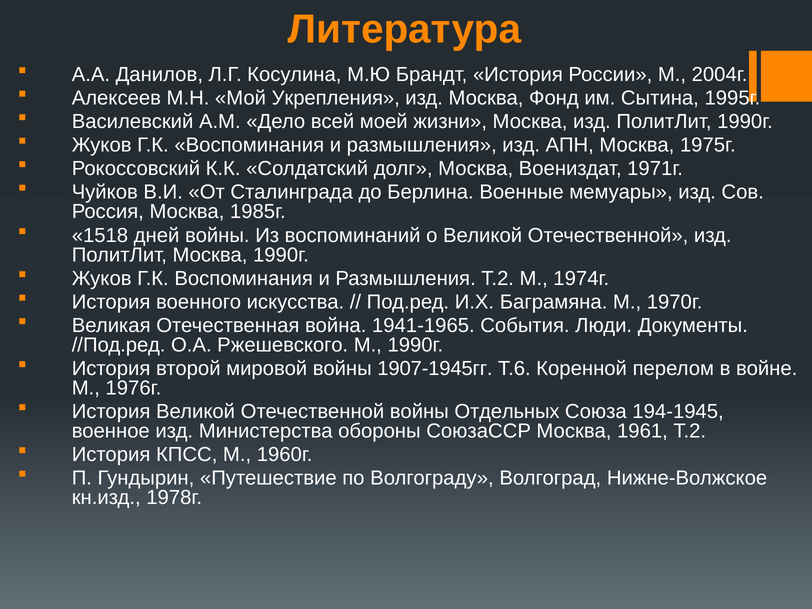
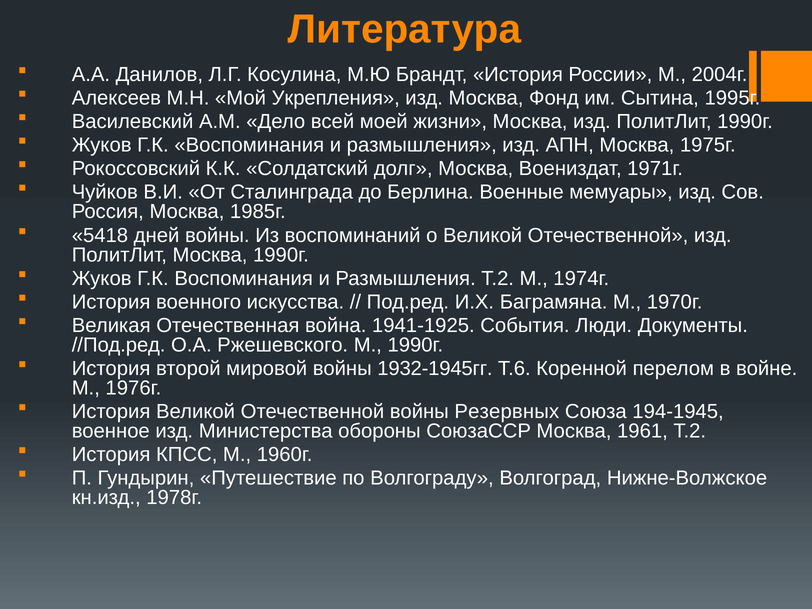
1518: 1518 -> 5418
1941-1965: 1941-1965 -> 1941-1925
1907-1945гг: 1907-1945гг -> 1932-1945гг
Отдельных: Отдельных -> Резервных
